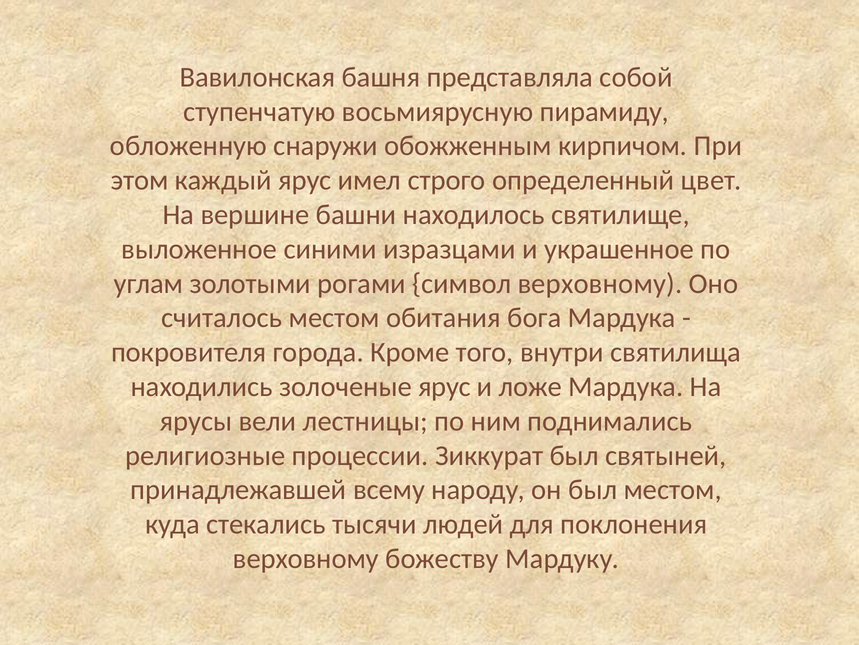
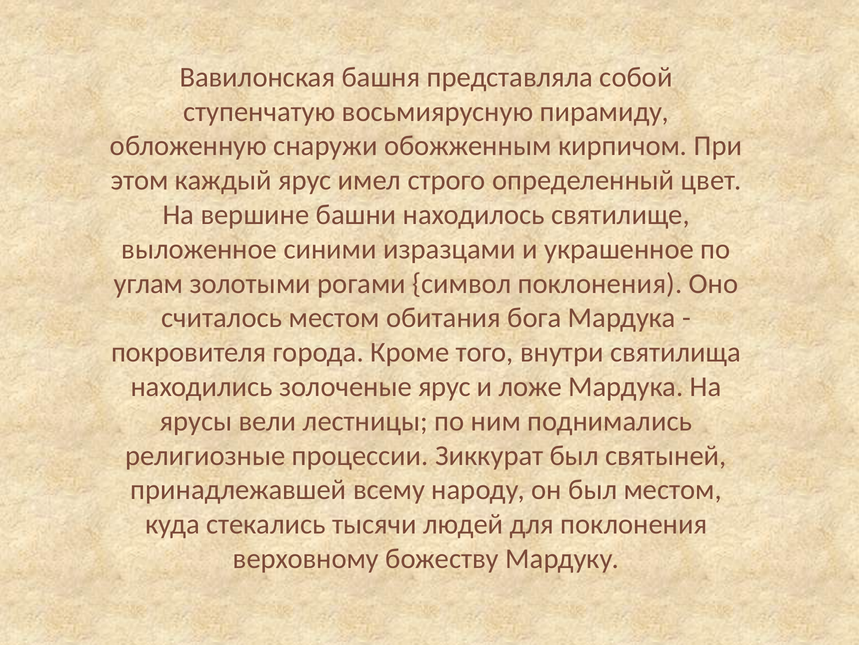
символ верховному: верховному -> поклонения
